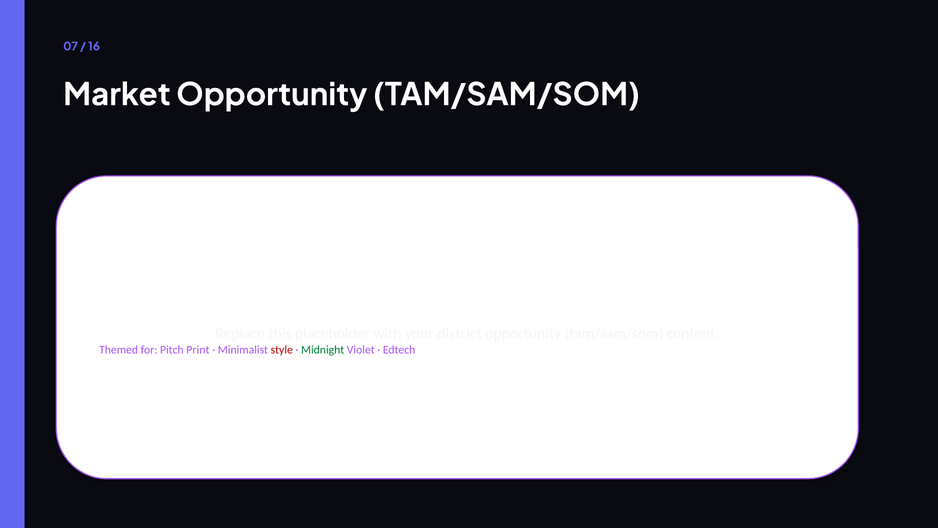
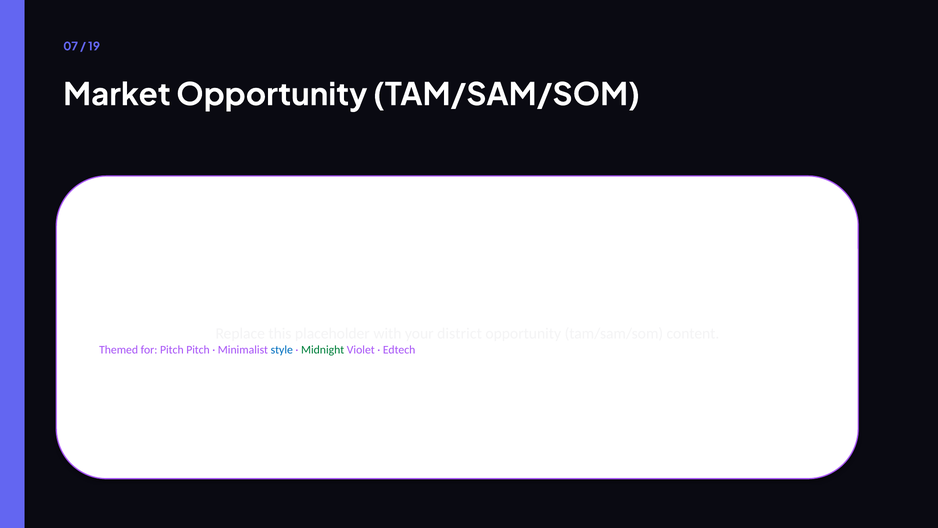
16: 16 -> 19
Pitch Print: Print -> Pitch
style colour: red -> blue
